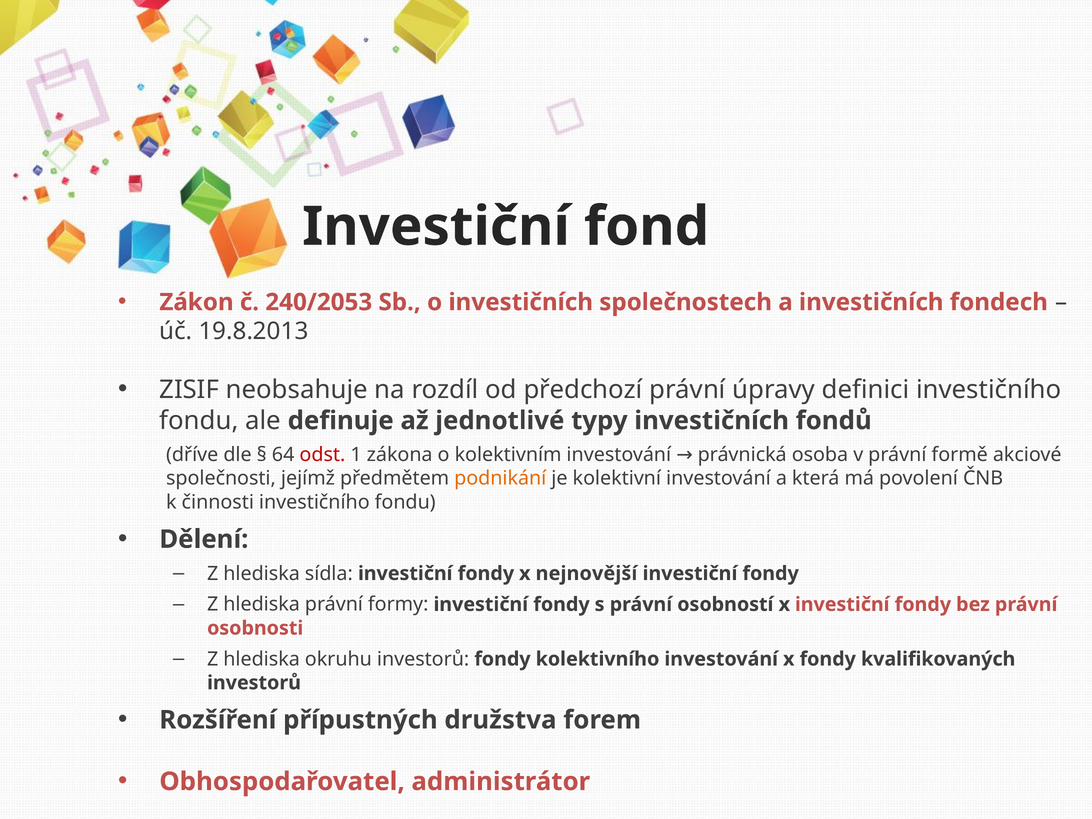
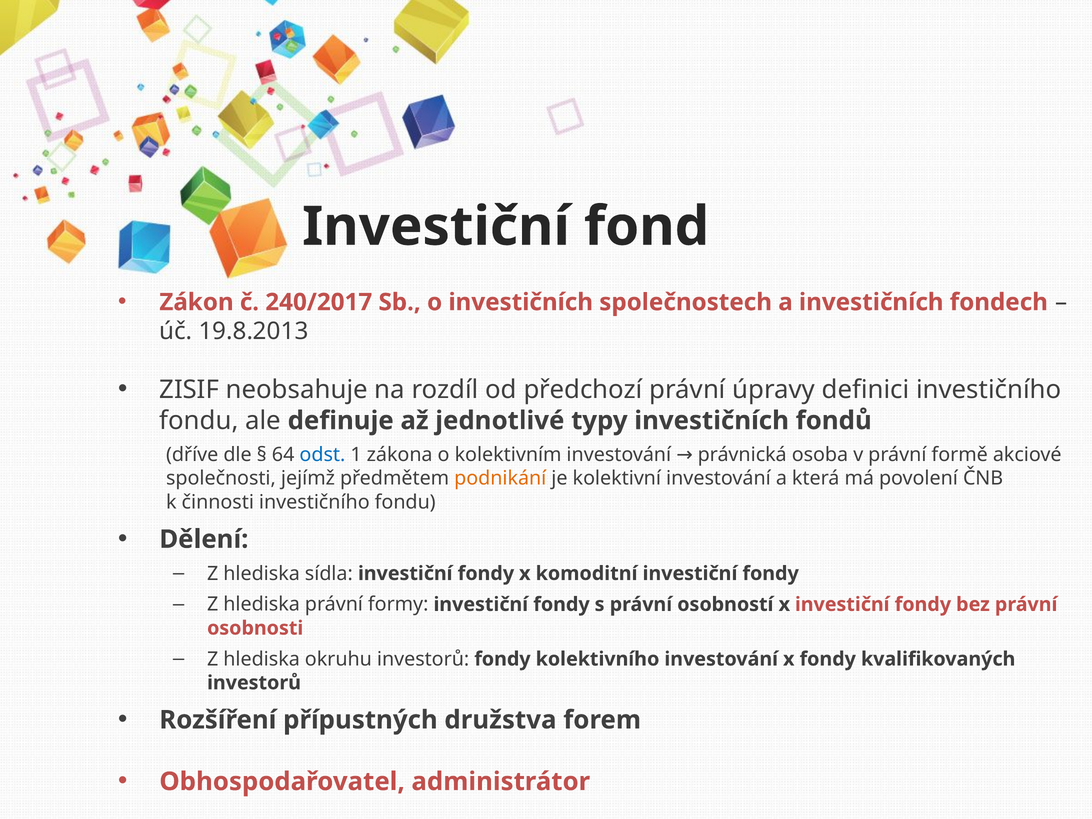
240/2053: 240/2053 -> 240/2017
odst colour: red -> blue
nejnovější: nejnovější -> komoditní
